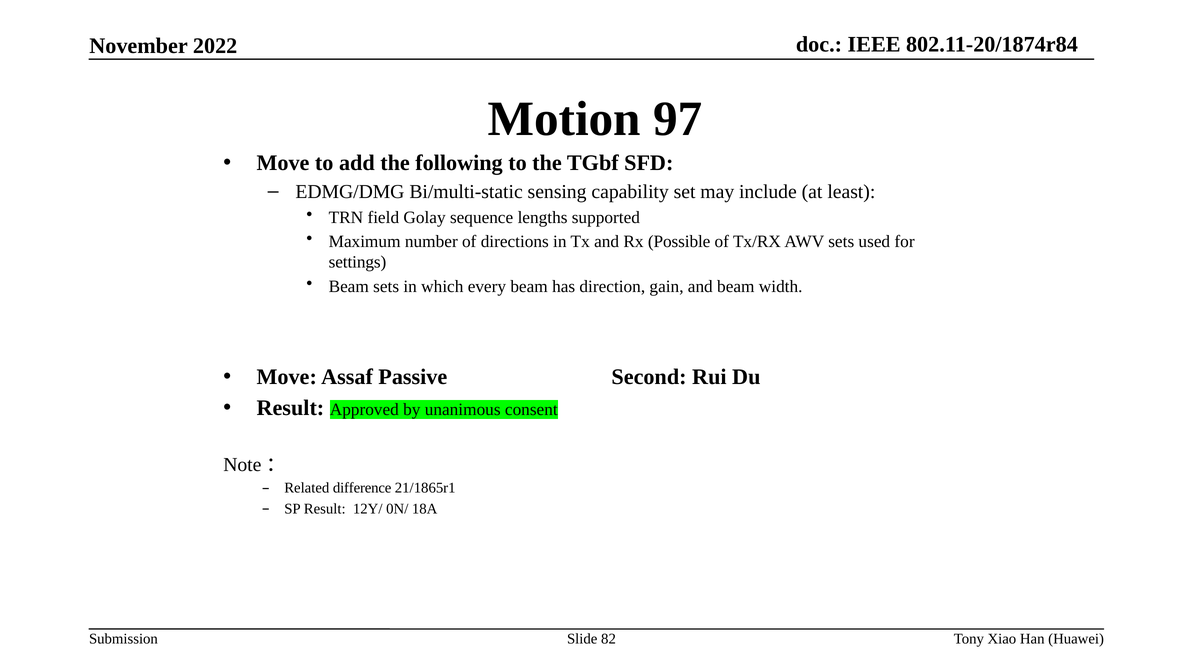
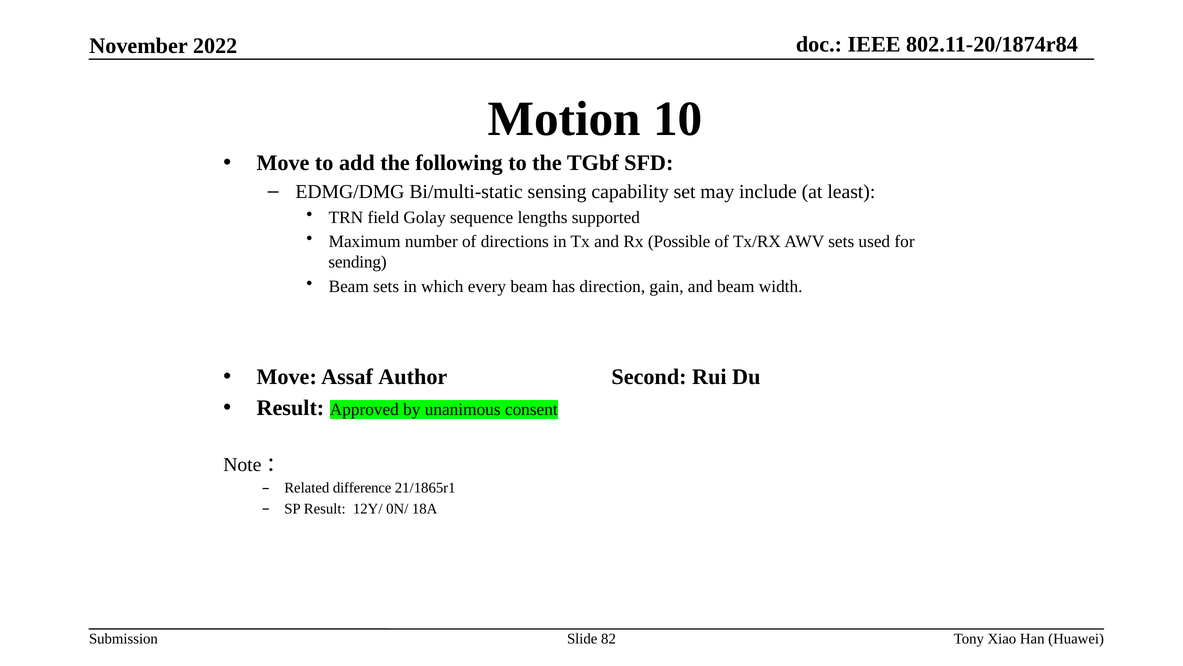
97: 97 -> 10
settings: settings -> sending
Passive: Passive -> Author
